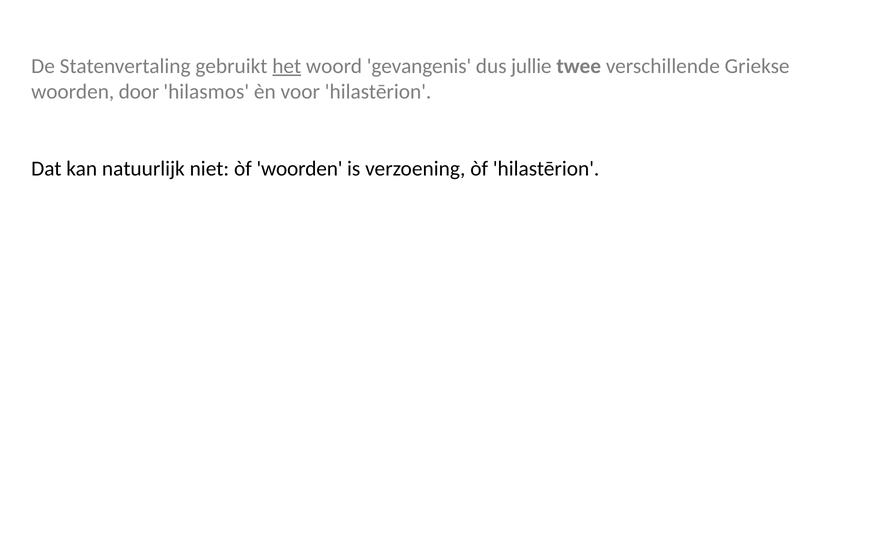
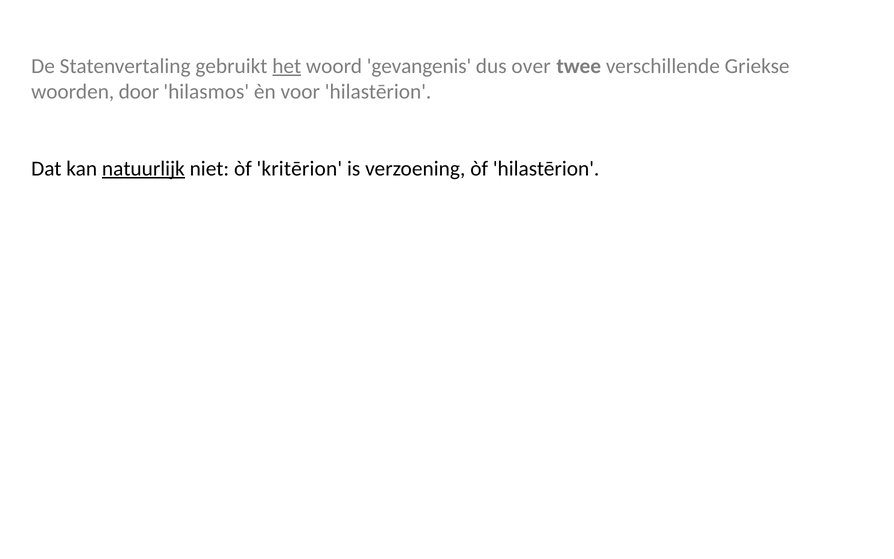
jullie: jullie -> over
natuurlijk underline: none -> present
òf woorden: woorden -> kritērion
